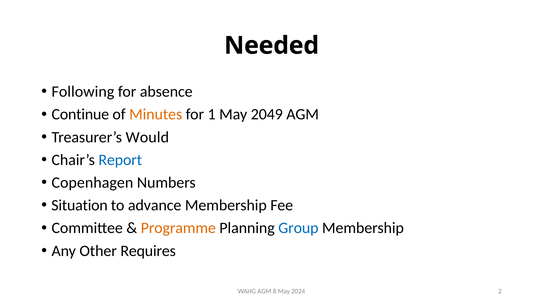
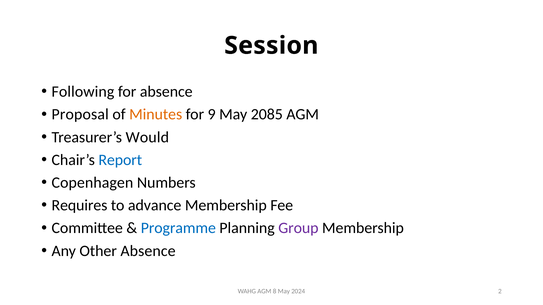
Needed: Needed -> Session
Continue: Continue -> Proposal
1: 1 -> 9
2049: 2049 -> 2085
Situation: Situation -> Requires
Programme colour: orange -> blue
Group colour: blue -> purple
Other Requires: Requires -> Absence
